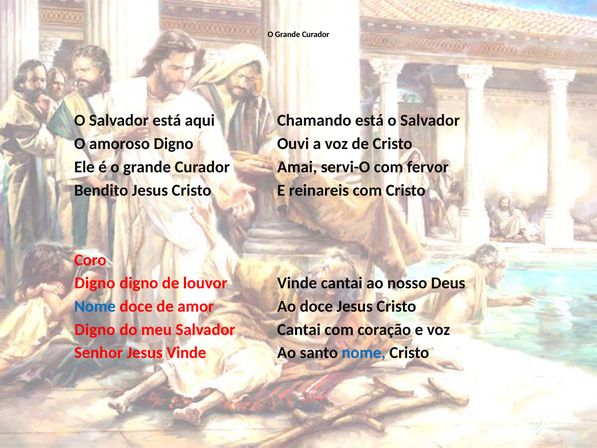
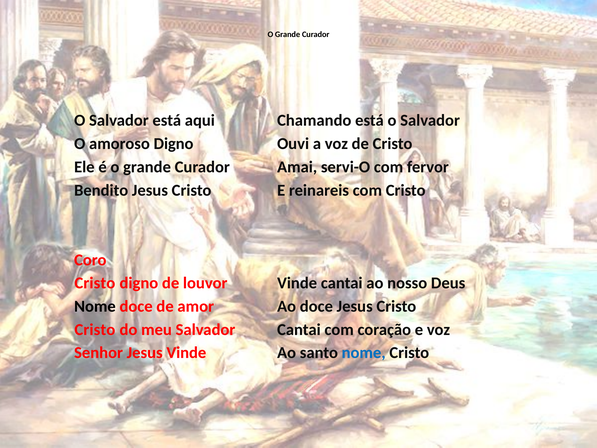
Digno at (95, 283): Digno -> Cristo
Nome at (95, 306) colour: blue -> black
Digno at (95, 329): Digno -> Cristo
